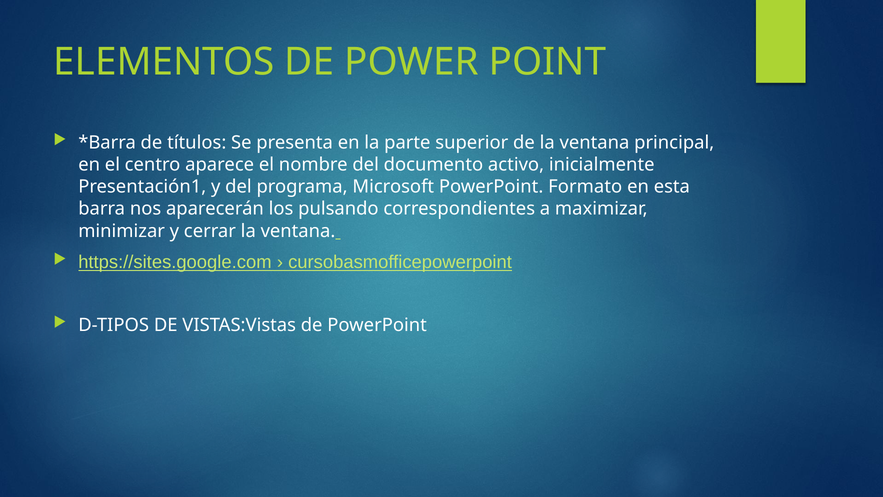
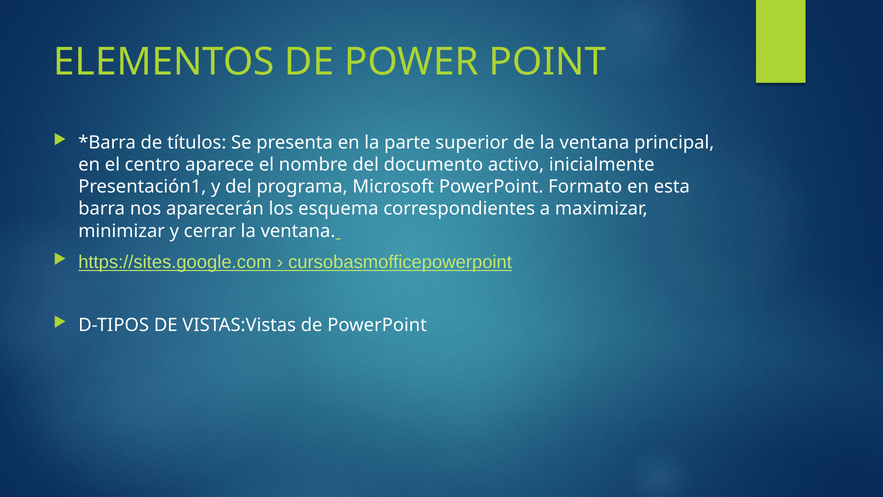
pulsando: pulsando -> esquema
